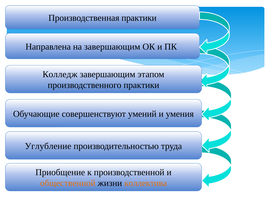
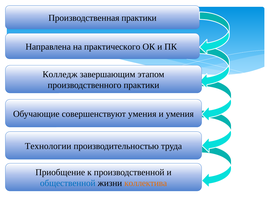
на завершающим: завершающим -> практического
совершенствуют умений: умений -> умения
Углубление: Углубление -> Технологии
общественной colour: orange -> blue
